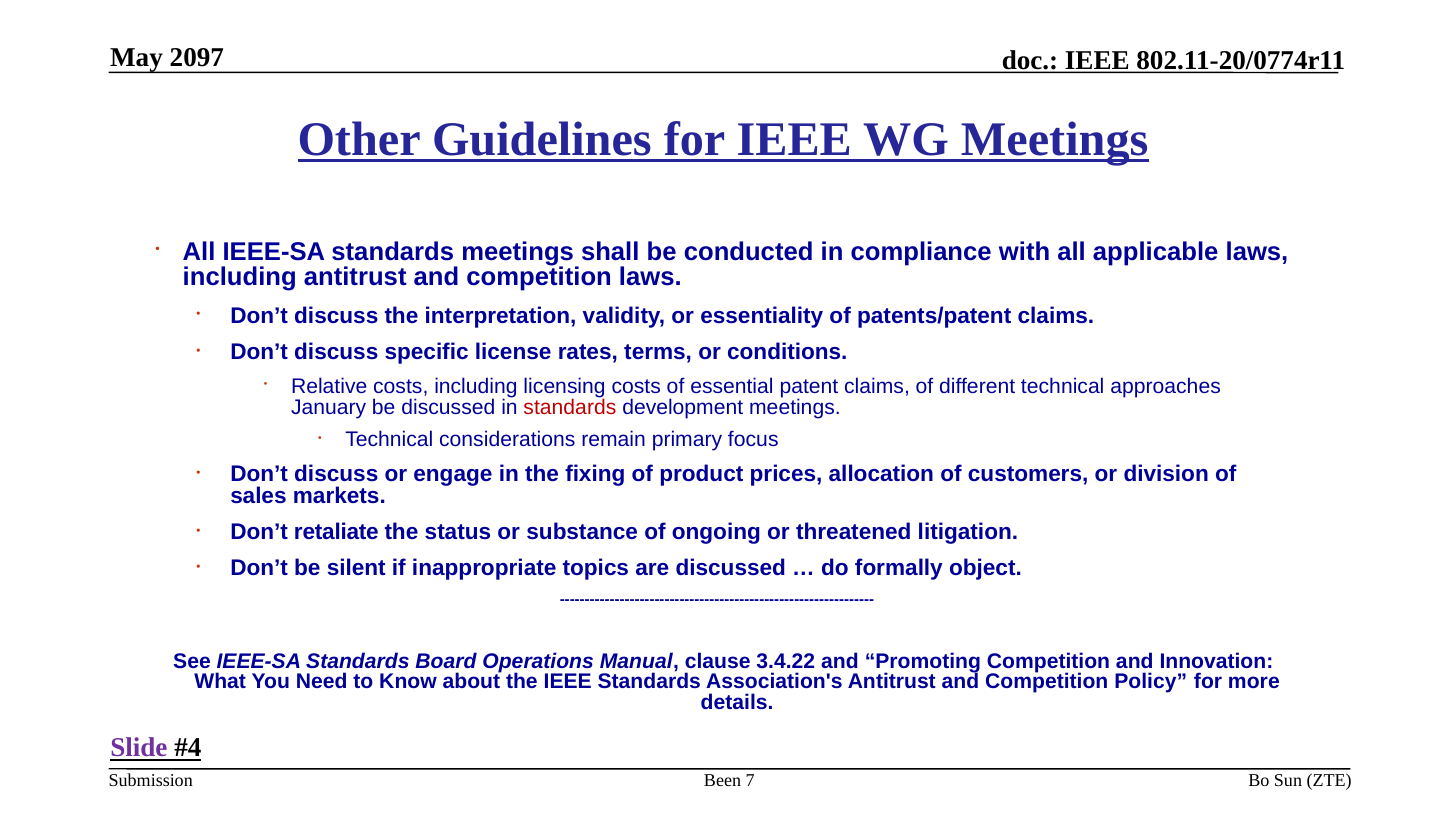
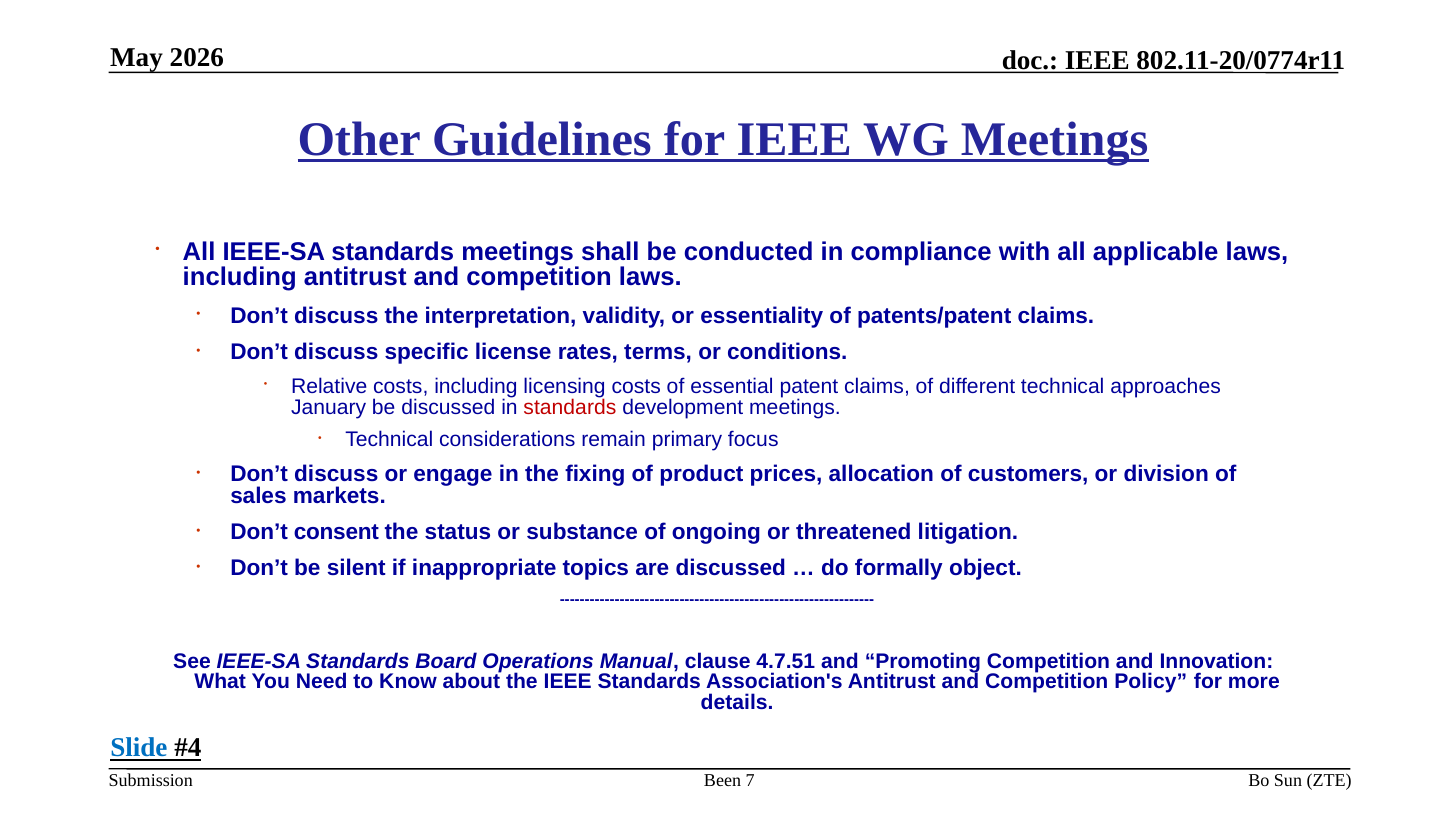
2097: 2097 -> 2026
retaliate: retaliate -> consent
3.4.22: 3.4.22 -> 4.7.51
Slide colour: purple -> blue
